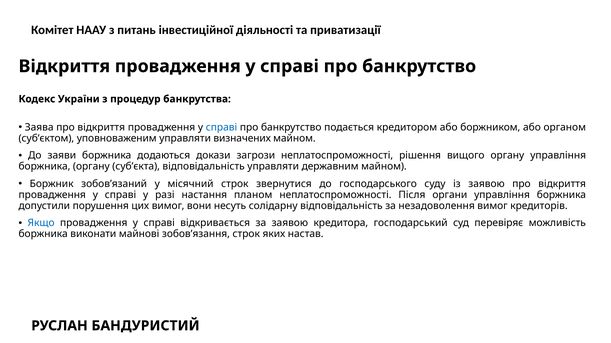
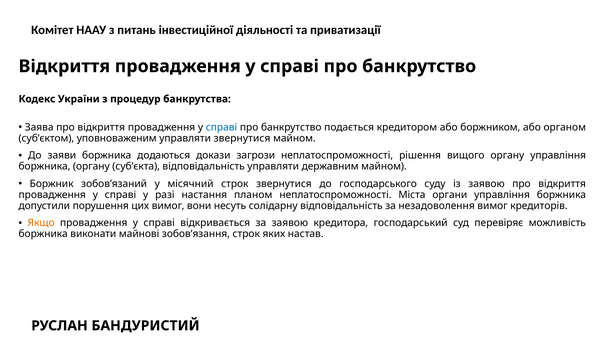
управляти визначених: визначених -> звернутися
Після: Після -> Міста
Якщо colour: blue -> orange
